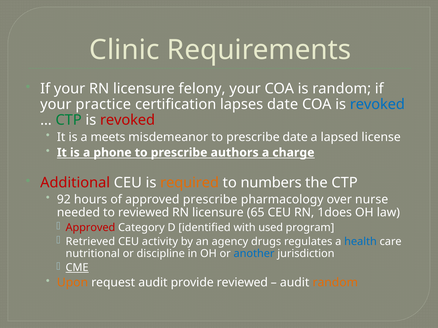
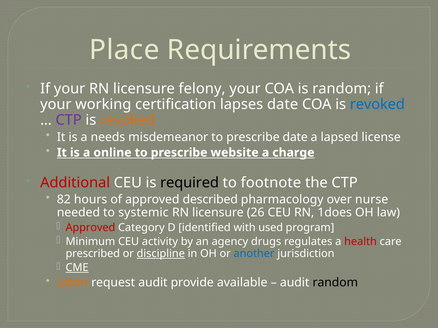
Clinic: Clinic -> Place
practice: practice -> working
CTP at (69, 120) colour: green -> purple
revoked at (128, 120) colour: red -> orange
meets: meets -> needs
phone: phone -> online
authors: authors -> website
required colour: orange -> black
numbers: numbers -> footnote
92: 92 -> 82
approved prescribe: prescribe -> described
to reviewed: reviewed -> systemic
65: 65 -> 26
Retrieved: Retrieved -> Minimum
health colour: blue -> red
nutritional: nutritional -> prescribed
discipline underline: none -> present
provide reviewed: reviewed -> available
random at (335, 283) colour: orange -> black
